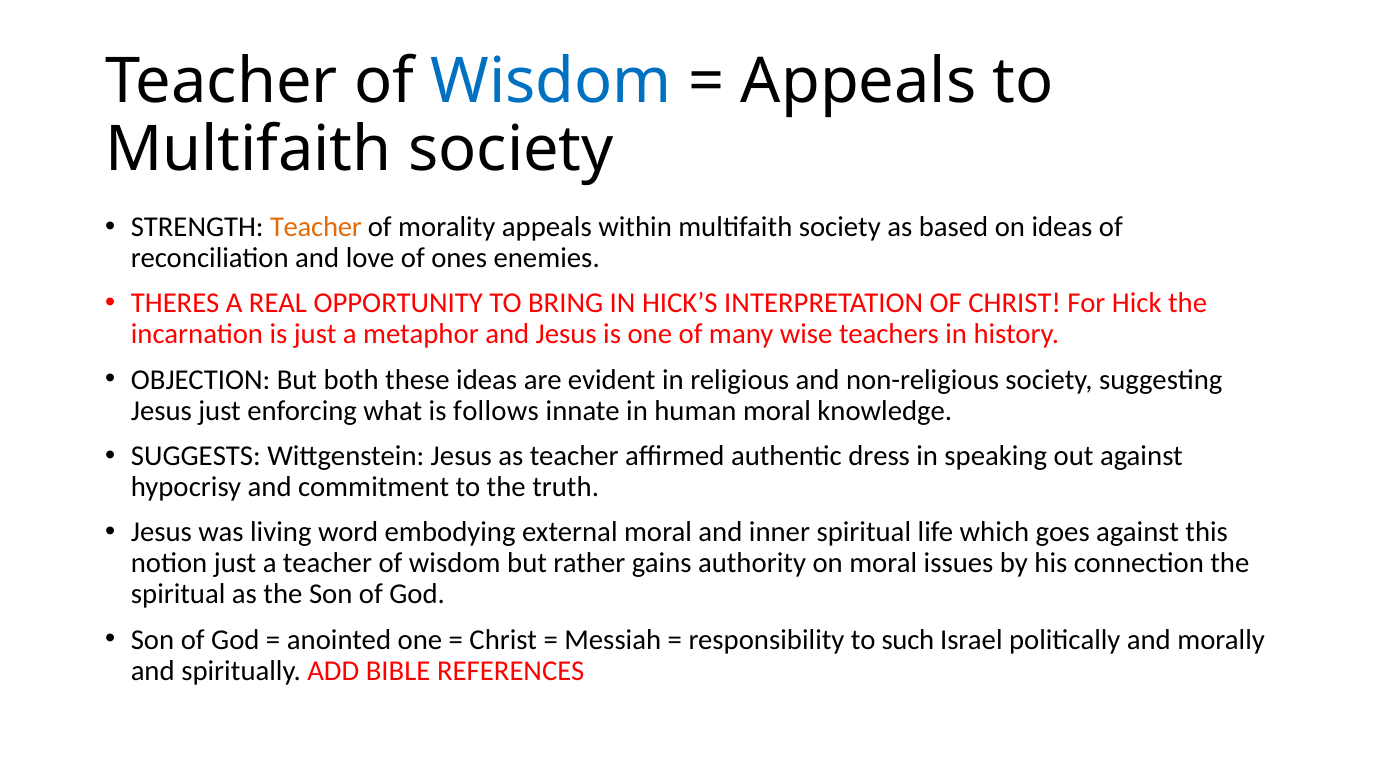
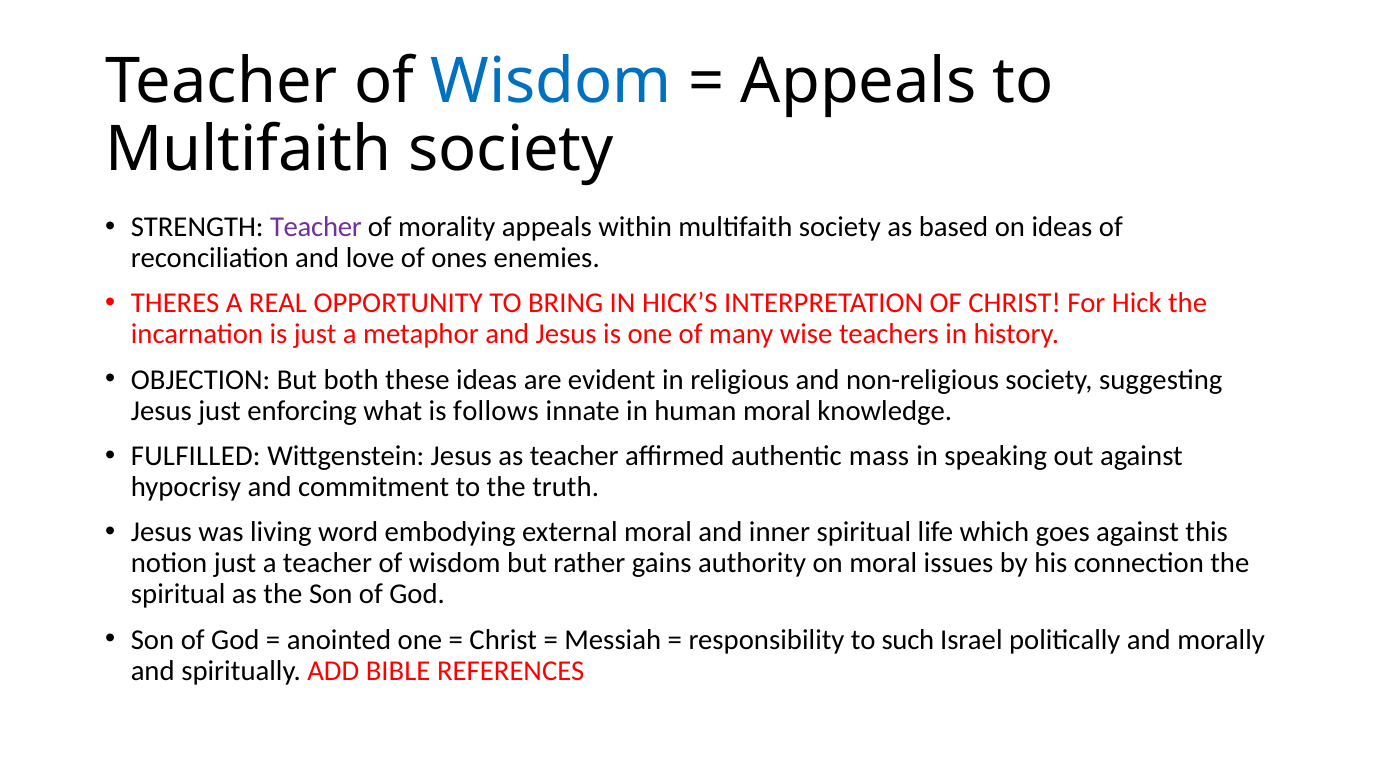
Teacher at (316, 227) colour: orange -> purple
SUGGESTS: SUGGESTS -> FULFILLED
dress: dress -> mass
